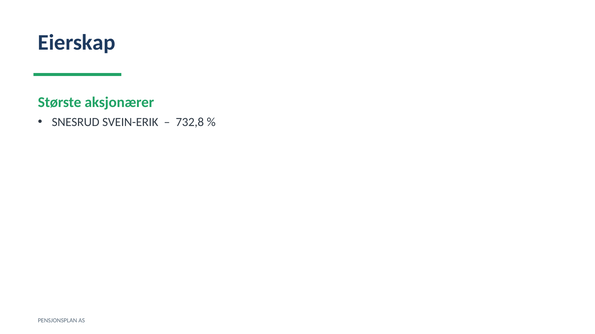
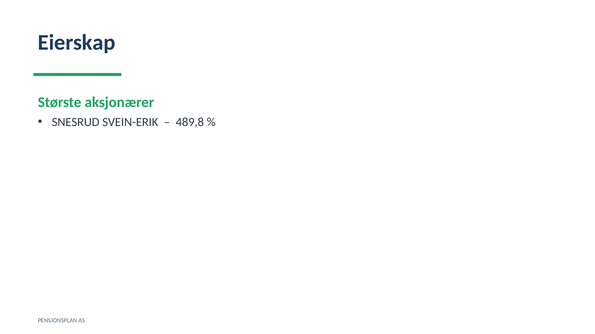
732,8: 732,8 -> 489,8
